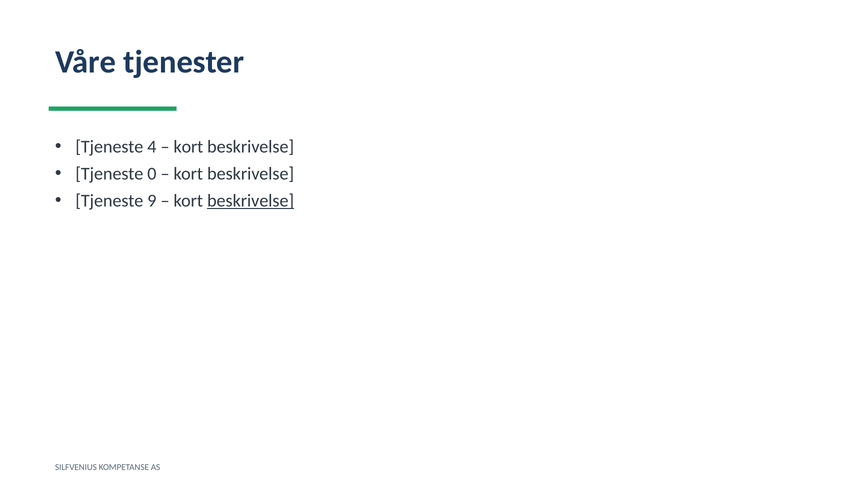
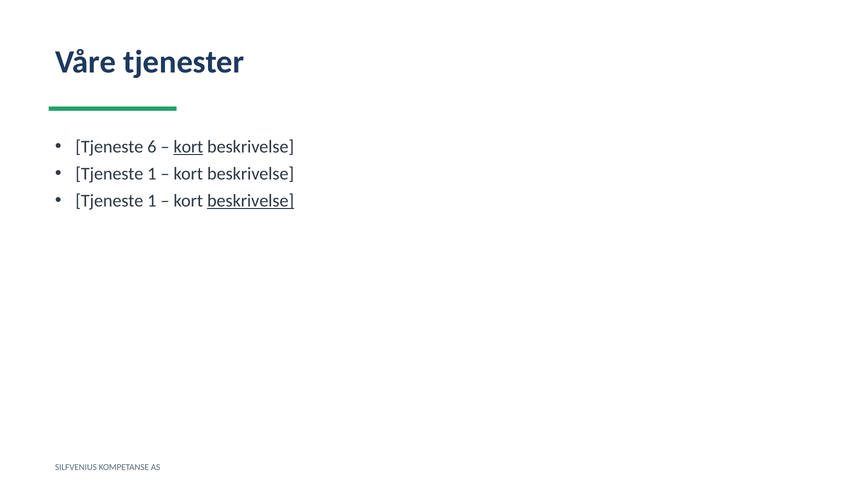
4: 4 -> 6
kort at (188, 147) underline: none -> present
0 at (152, 174): 0 -> 1
9 at (152, 201): 9 -> 1
